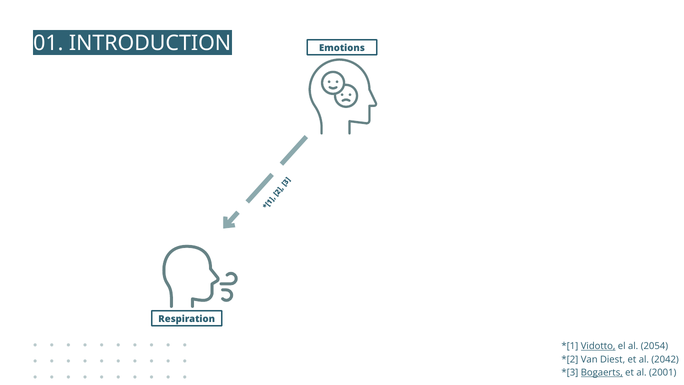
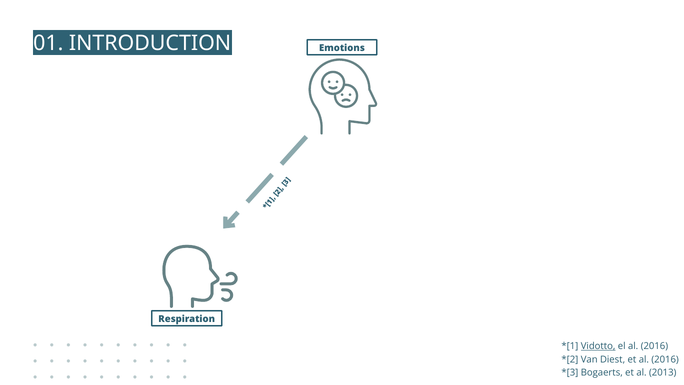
el al 2054: 2054 -> 2016
et al 2042: 2042 -> 2016
Bogaerts underline: present -> none
2001: 2001 -> 2013
